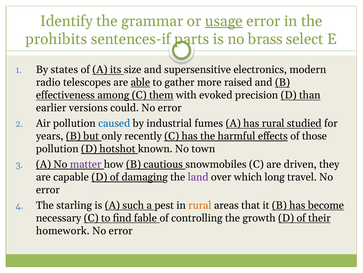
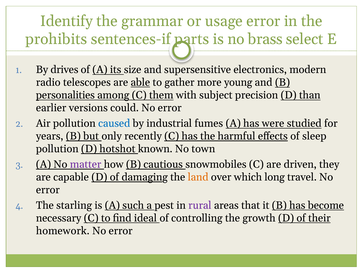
usage underline: present -> none
states: states -> drives
raised: raised -> young
effectiveness: effectiveness -> personalities
evoked: evoked -> subject
has rural: rural -> were
those: those -> sleep
land colour: purple -> orange
rural at (200, 205) colour: orange -> purple
fable: fable -> ideal
